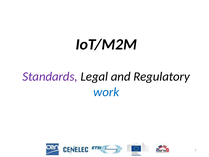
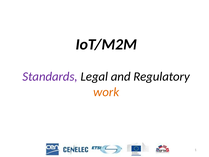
work colour: blue -> orange
